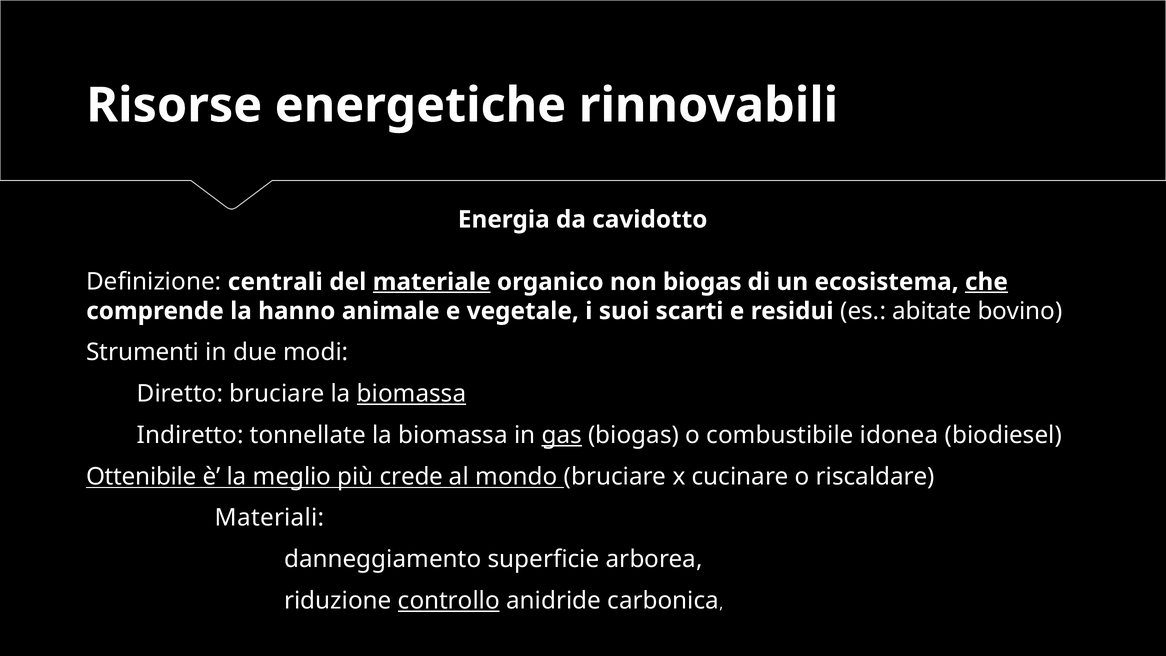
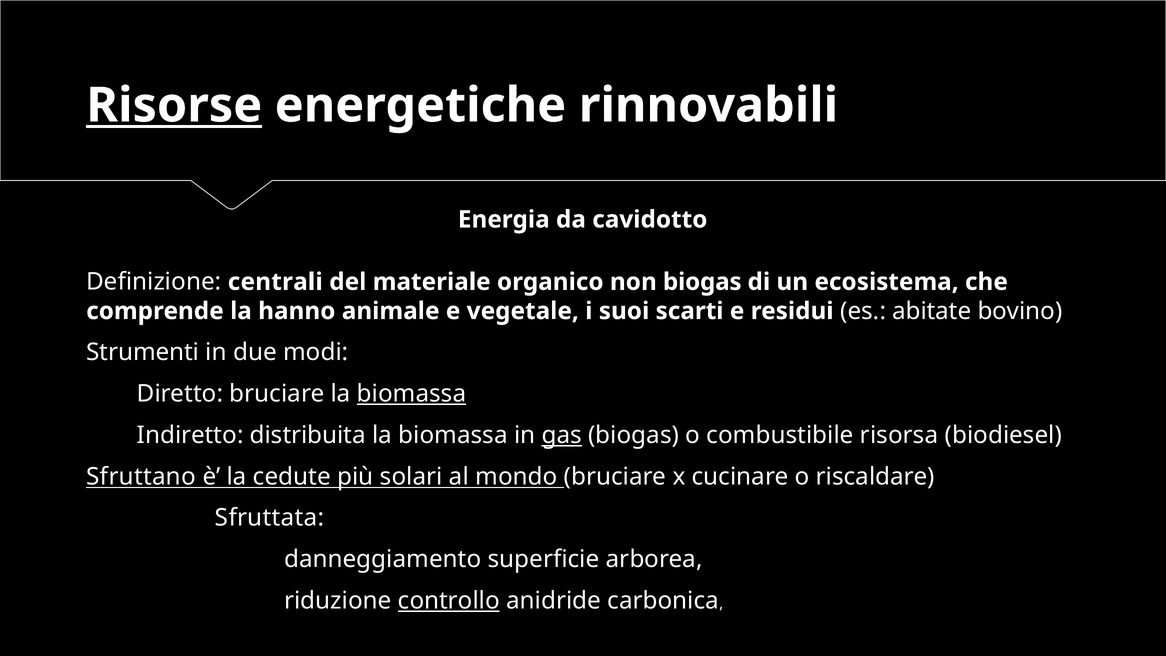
Risorse underline: none -> present
materiale underline: present -> none
che underline: present -> none
tonnellate: tonnellate -> distribuita
idonea: idonea -> risorsa
Ottenibile: Ottenibile -> Sfruttano
meglio: meglio -> cedute
crede: crede -> solari
Materiali: Materiali -> Sfruttata
